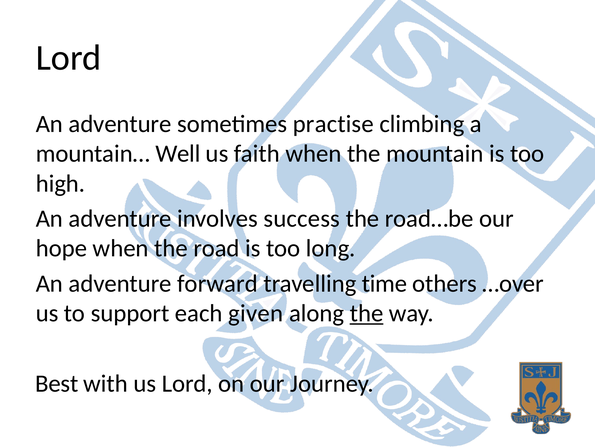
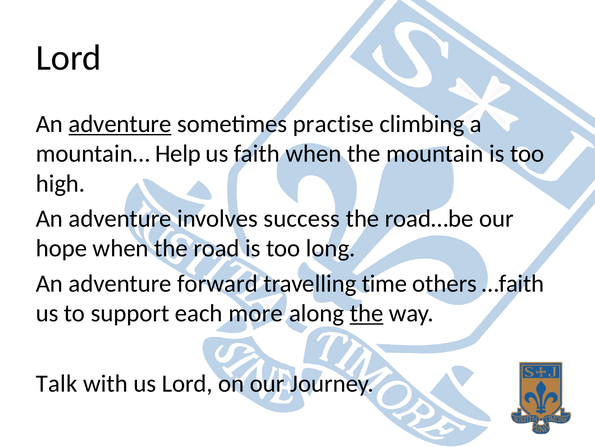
adventure at (120, 124) underline: none -> present
Well: Well -> Help
…over: …over -> …faith
given: given -> more
Best: Best -> Talk
